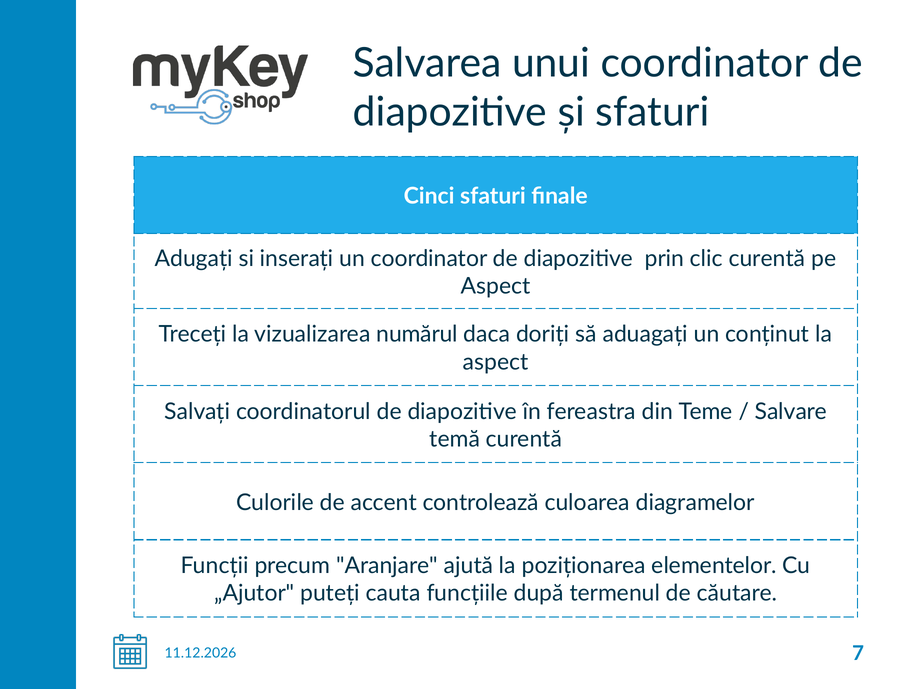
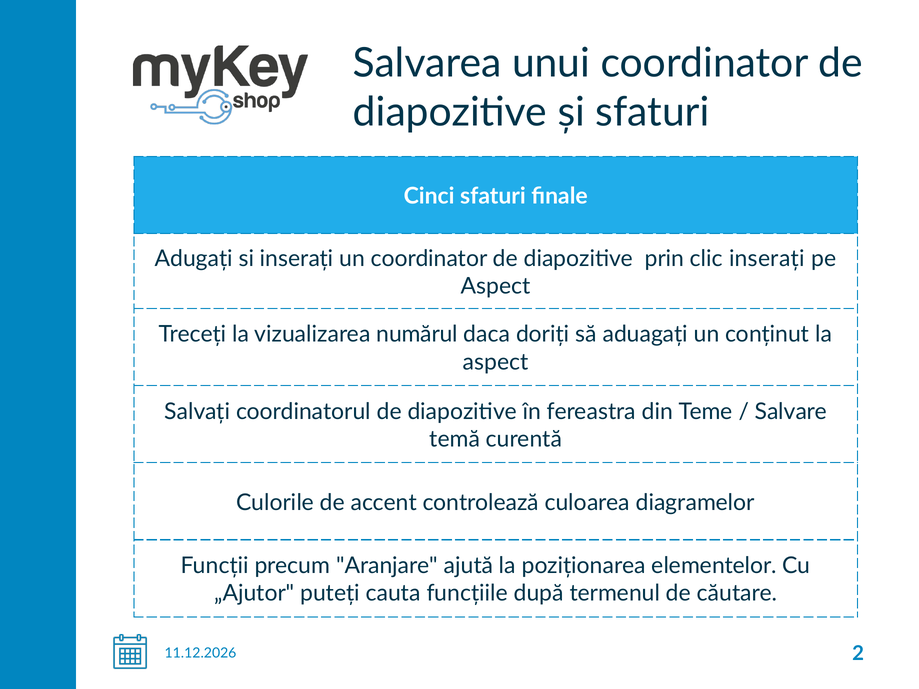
clic curentă: curentă -> inserați
7: 7 -> 2
